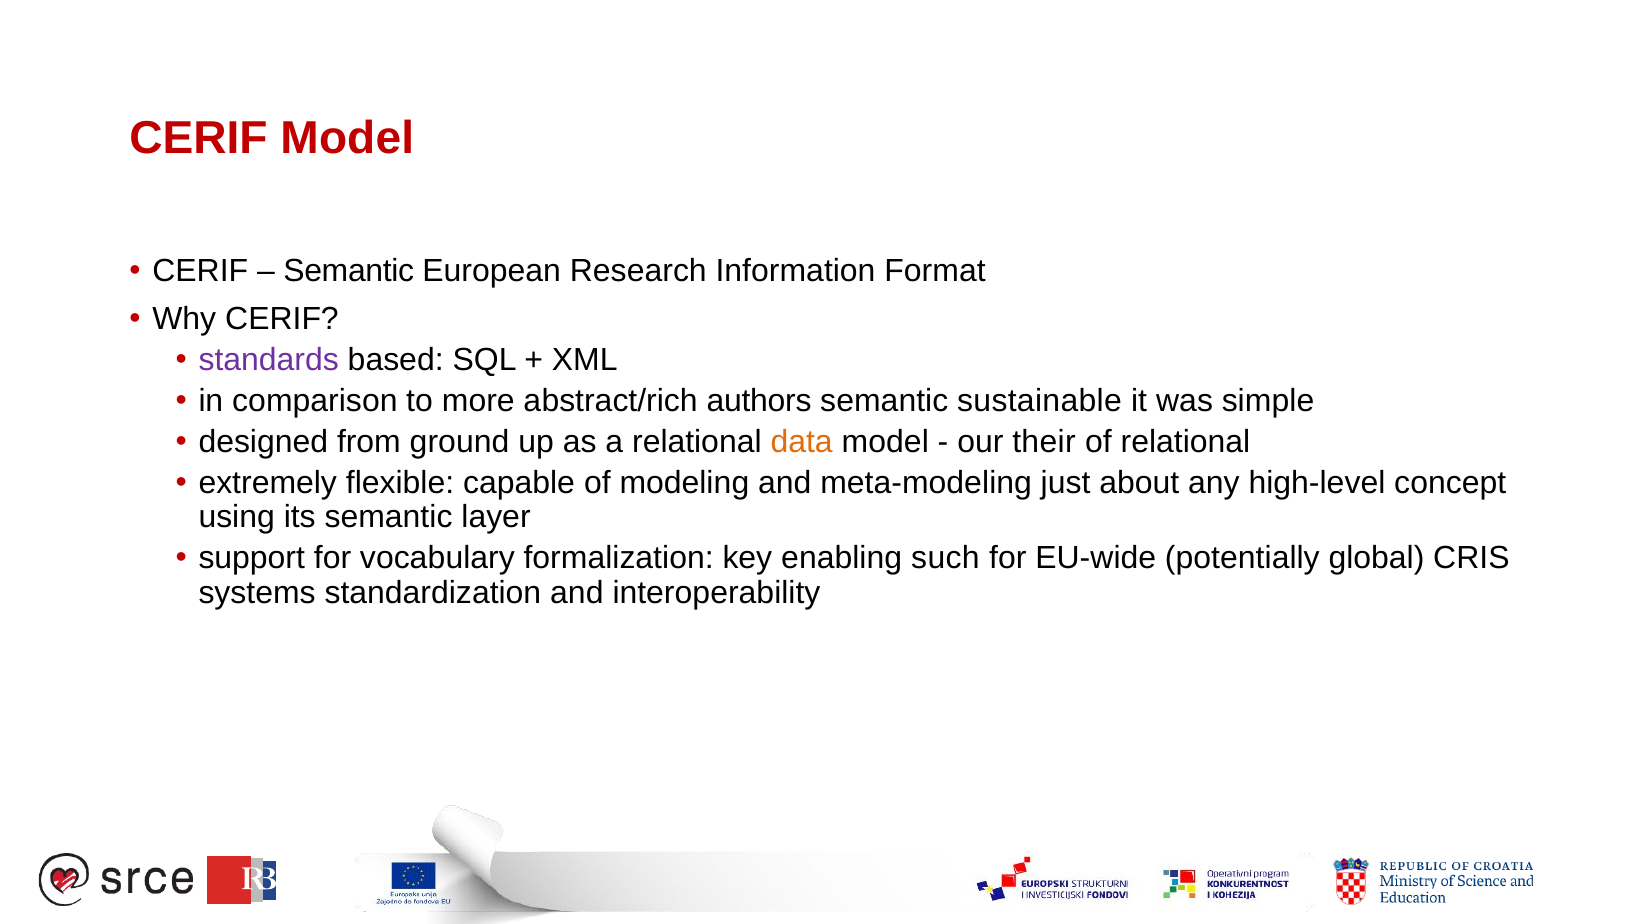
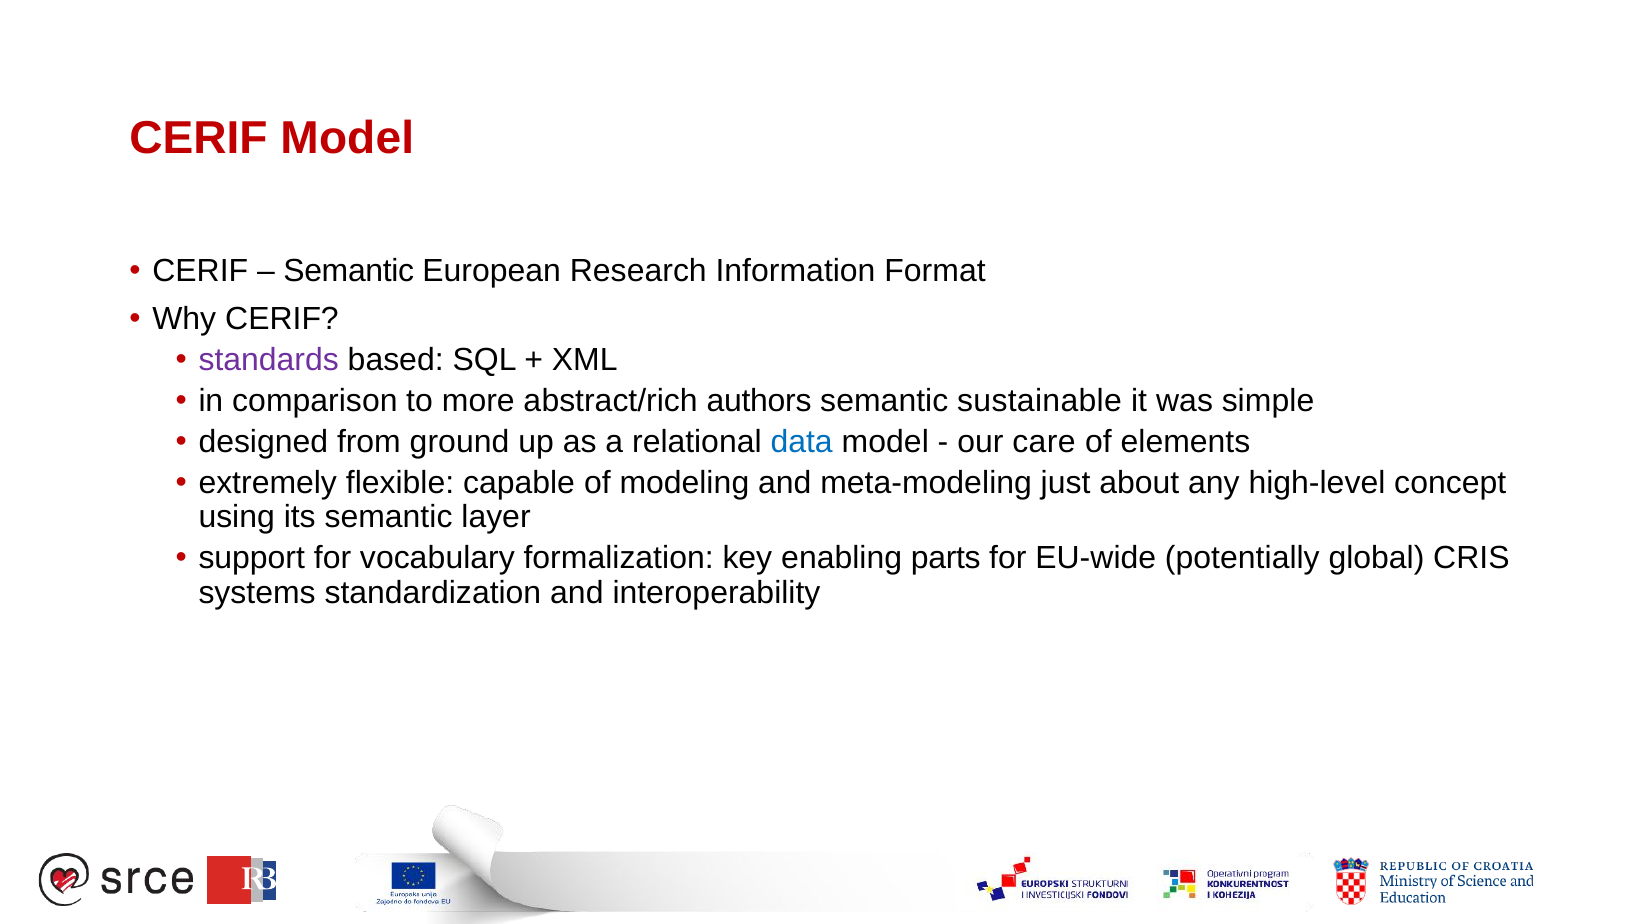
data colour: orange -> blue
their: their -> care
of relational: relational -> elements
such: such -> parts
